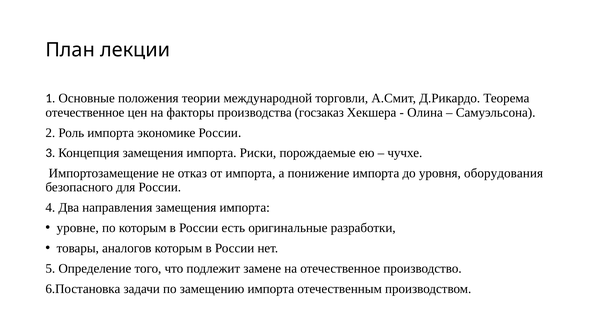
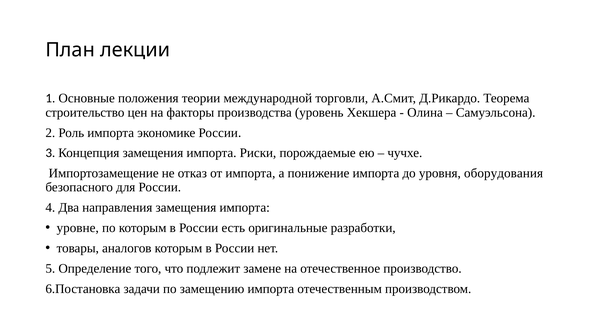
отечественное at (85, 113): отечественное -> строительство
госзаказ: госзаказ -> уровень
